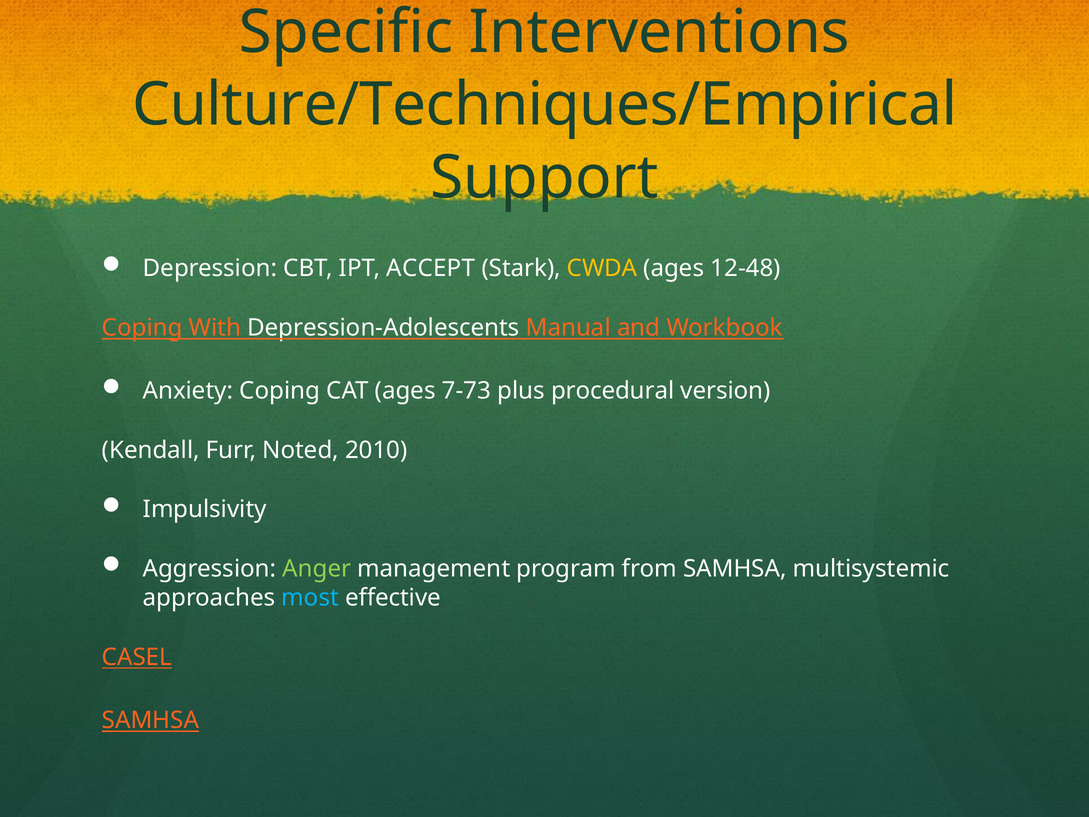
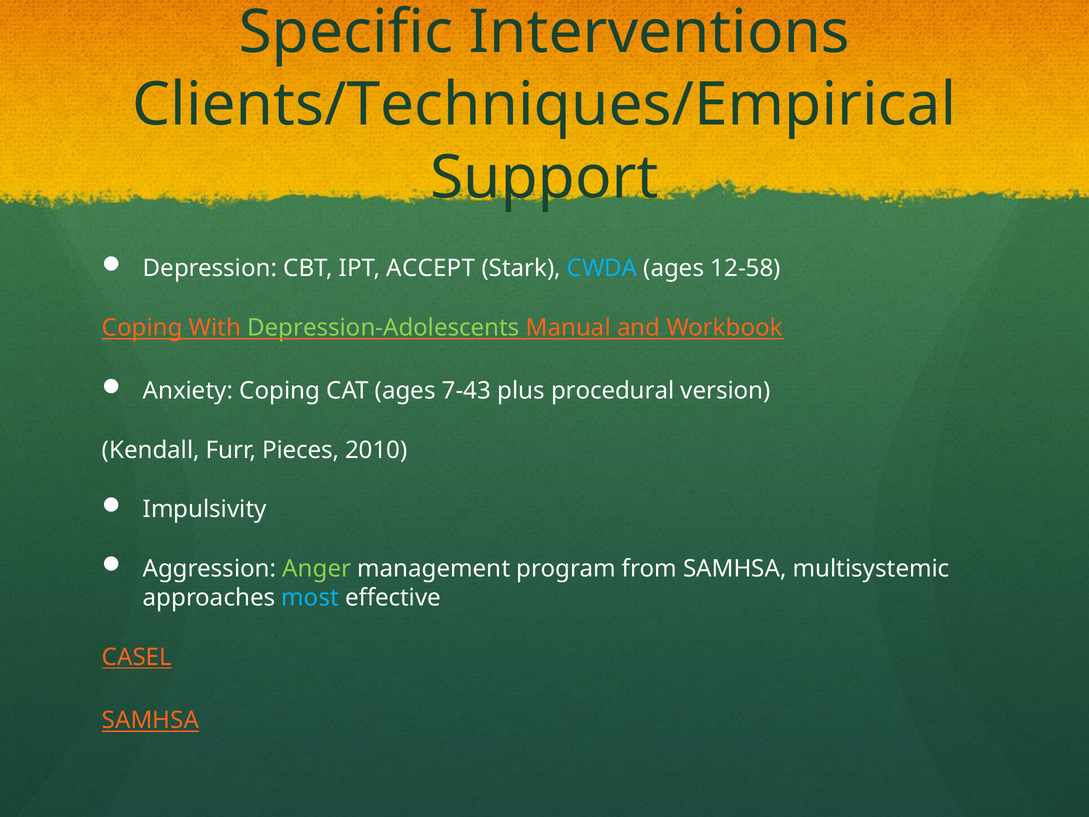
Culture/Techniques/Empirical: Culture/Techniques/Empirical -> Clients/Techniques/Empirical
CWDA colour: yellow -> light blue
12-48: 12-48 -> 12-58
Depression-Adolescents colour: white -> light green
7-73: 7-73 -> 7-43
Noted: Noted -> Pieces
